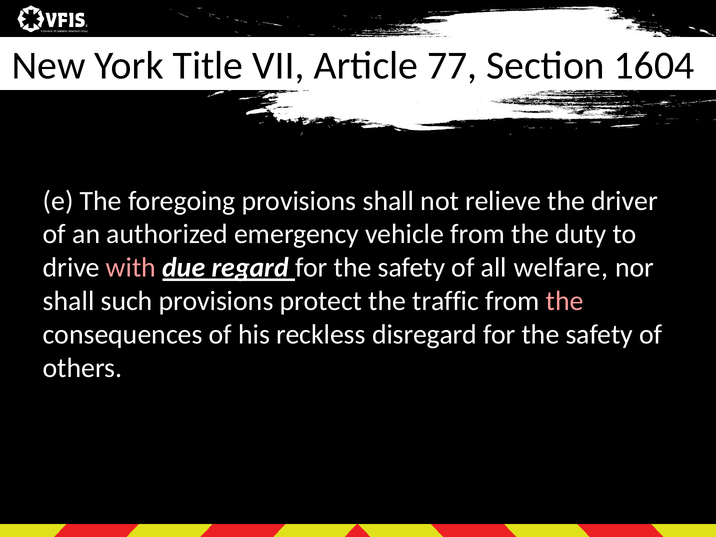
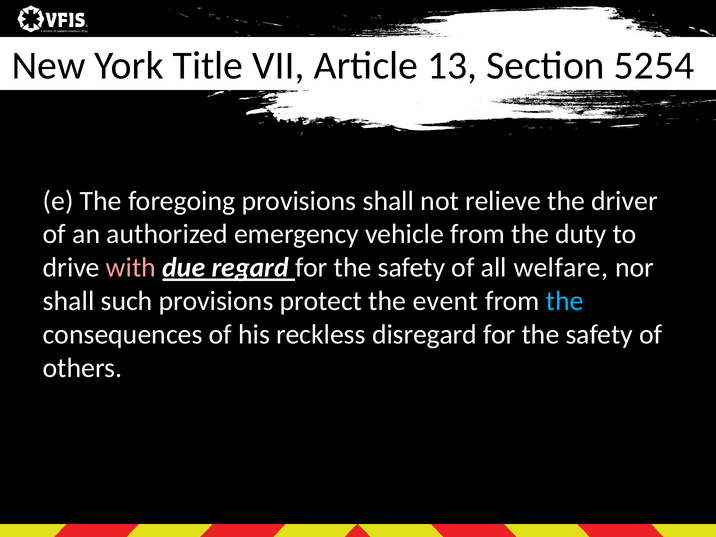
77: 77 -> 13
1604: 1604 -> 5254
traffic: traffic -> event
the at (565, 301) colour: pink -> light blue
